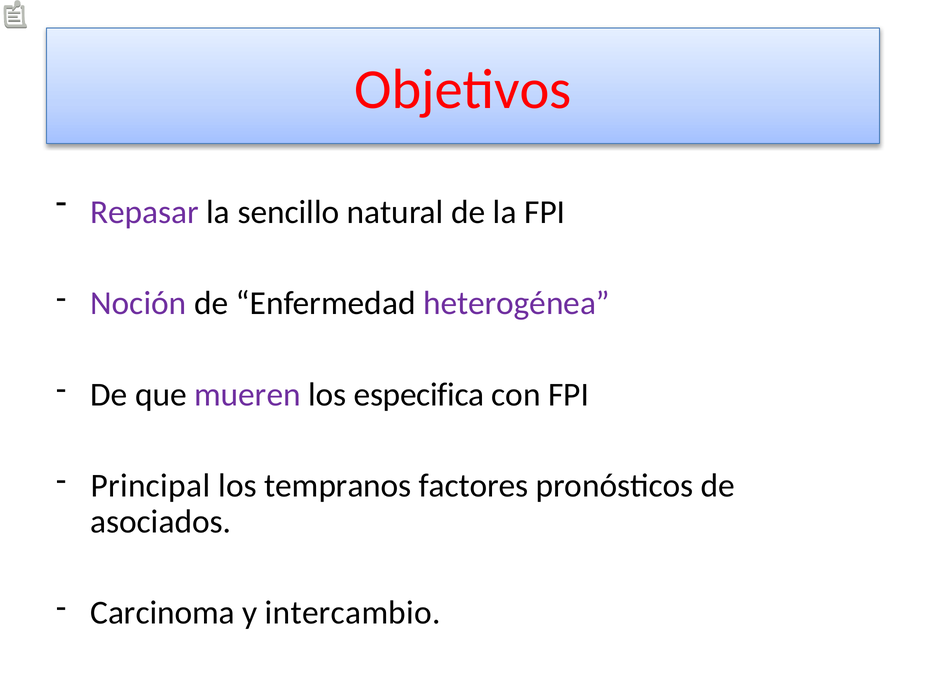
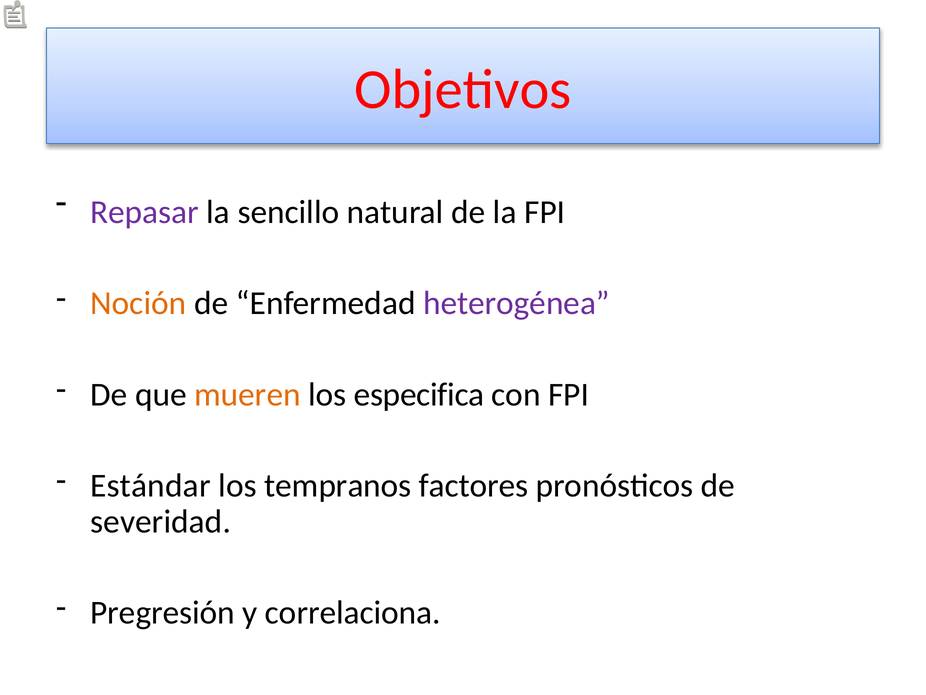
Noción colour: purple -> orange
mueren colour: purple -> orange
Principal: Principal -> Estándar
asociados: asociados -> severidad
Carcinoma: Carcinoma -> Pregresión
intercambio: intercambio -> correlaciona
